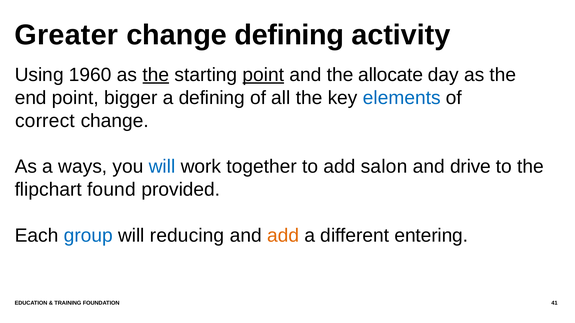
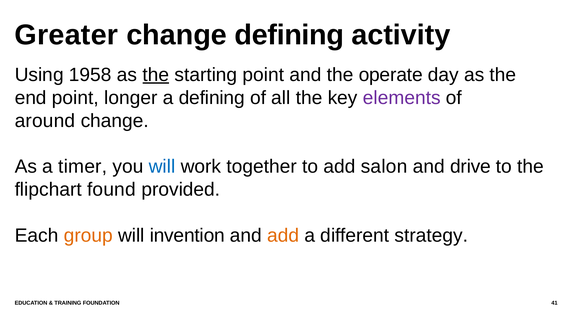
1960: 1960 -> 1958
point at (263, 75) underline: present -> none
allocate: allocate -> operate
bigger: bigger -> longer
elements colour: blue -> purple
correct: correct -> around
ways: ways -> timer
group colour: blue -> orange
reducing: reducing -> invention
entering: entering -> strategy
